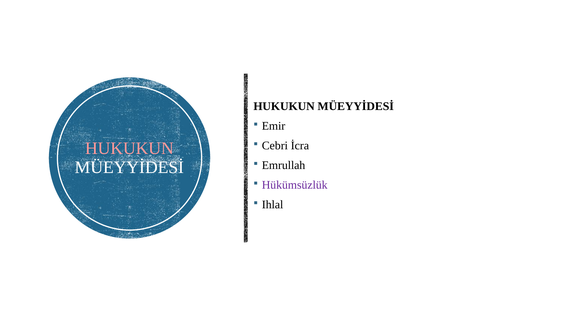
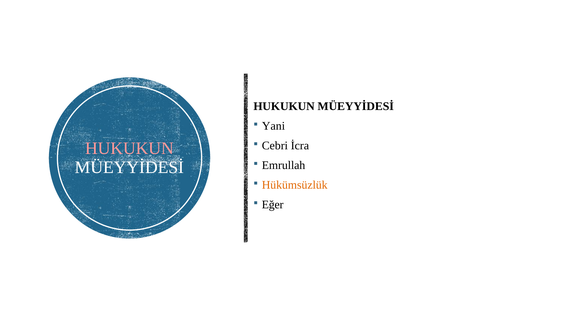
Emir: Emir -> Yani
Hükümsüzlük colour: purple -> orange
Ihlal: Ihlal -> Eğer
